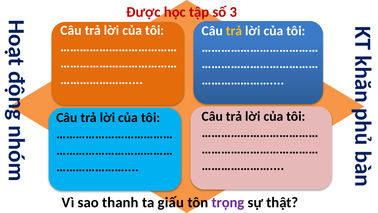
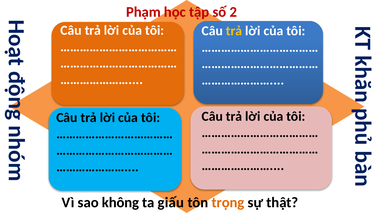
Được: Được -> Phạm
3: 3 -> 2
thanh: thanh -> không
trọng colour: purple -> orange
